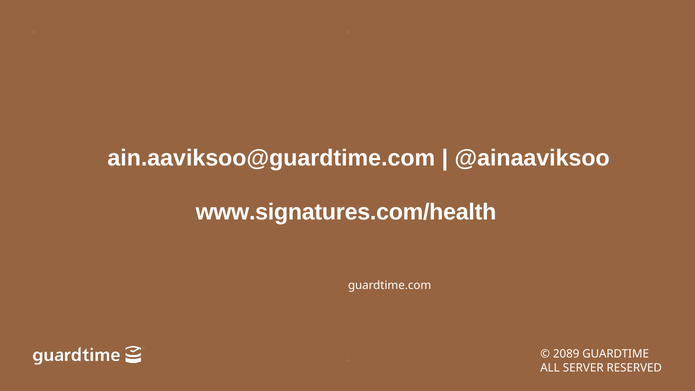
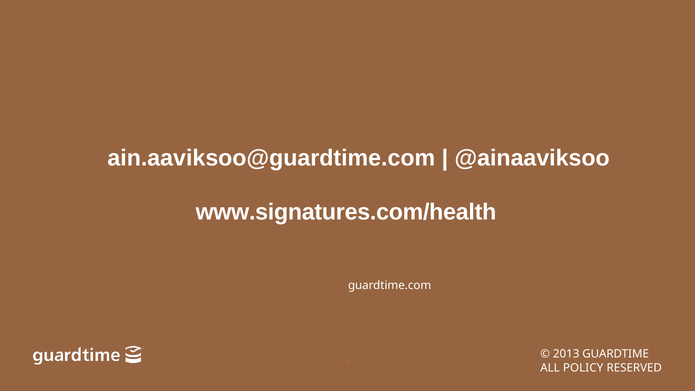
2089: 2089 -> 2013
SERVER: SERVER -> POLICY
